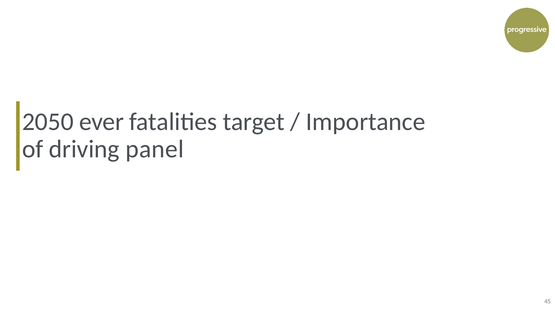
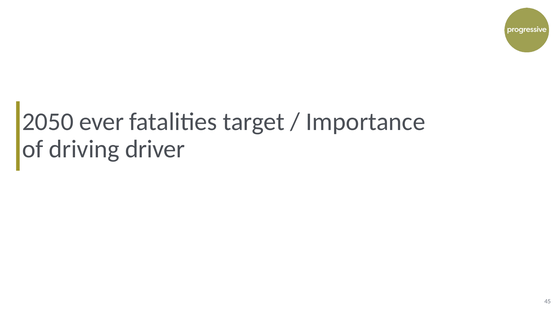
panel: panel -> driver
